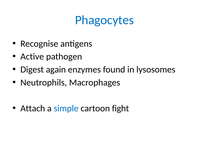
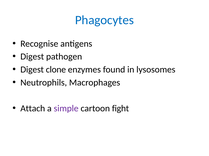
Active at (32, 57): Active -> Digest
again: again -> clone
simple colour: blue -> purple
